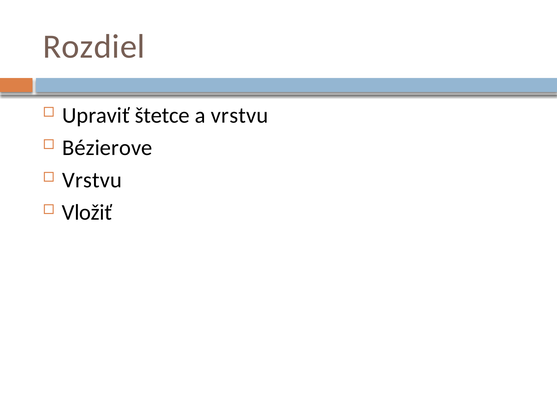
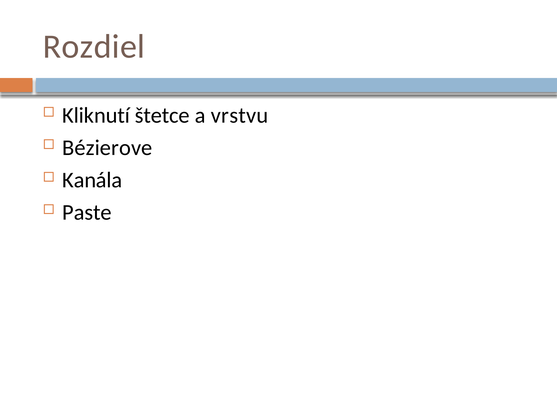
Upraviť: Upraviť -> Kliknutí
Vrstvu at (92, 180): Vrstvu -> Kanála
Vložiť: Vložiť -> Paste
